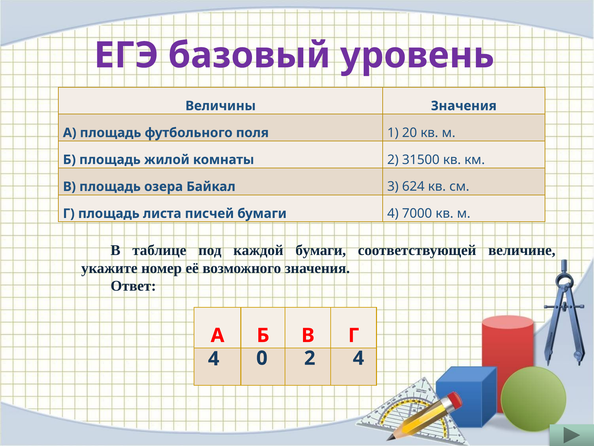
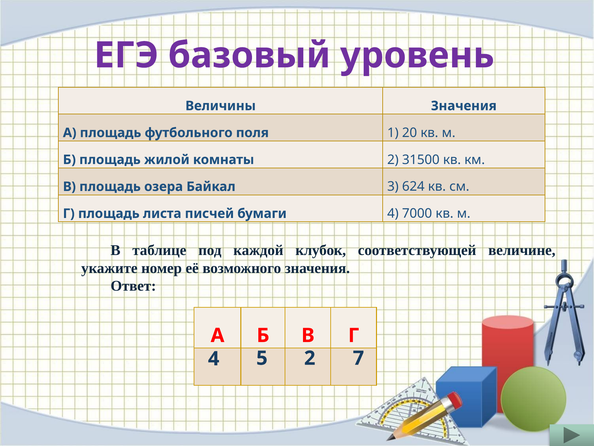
каждой бумаги: бумаги -> клубок
0: 0 -> 5
2 4: 4 -> 7
